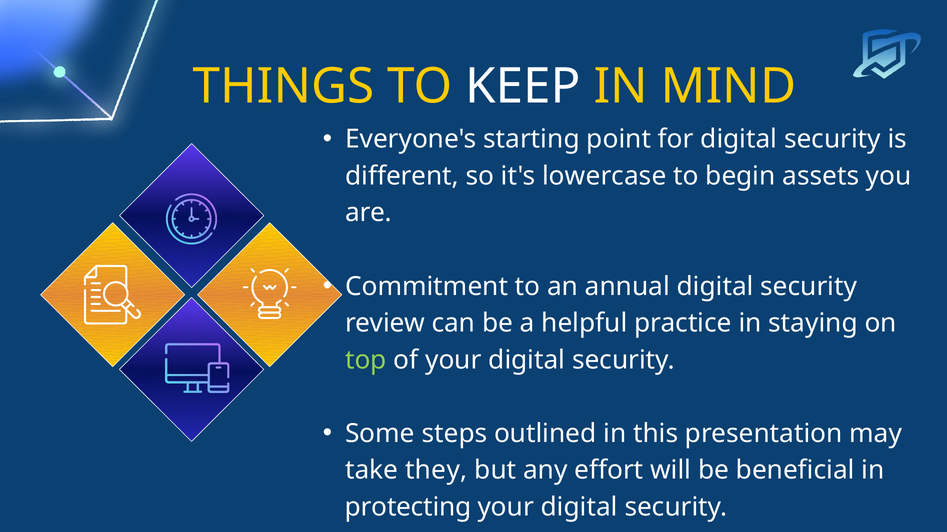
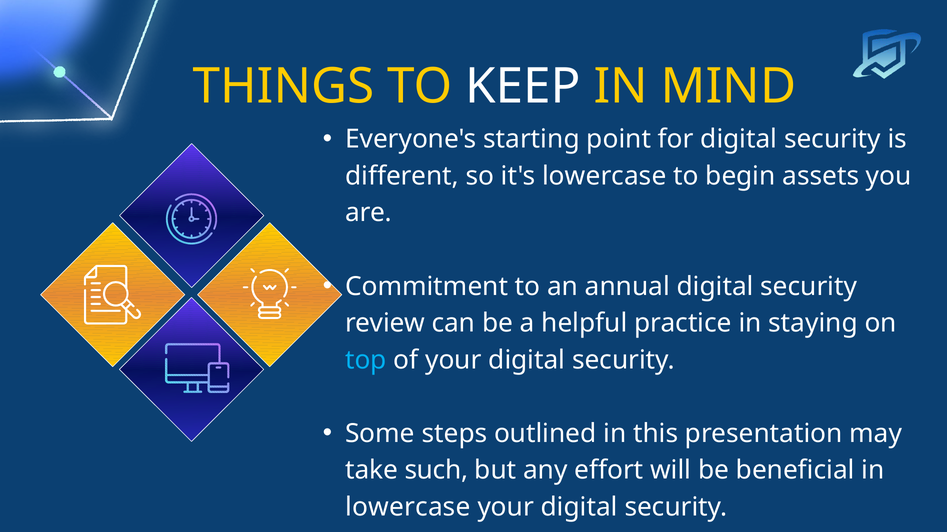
top colour: light green -> light blue
they: they -> such
protecting at (408, 508): protecting -> lowercase
